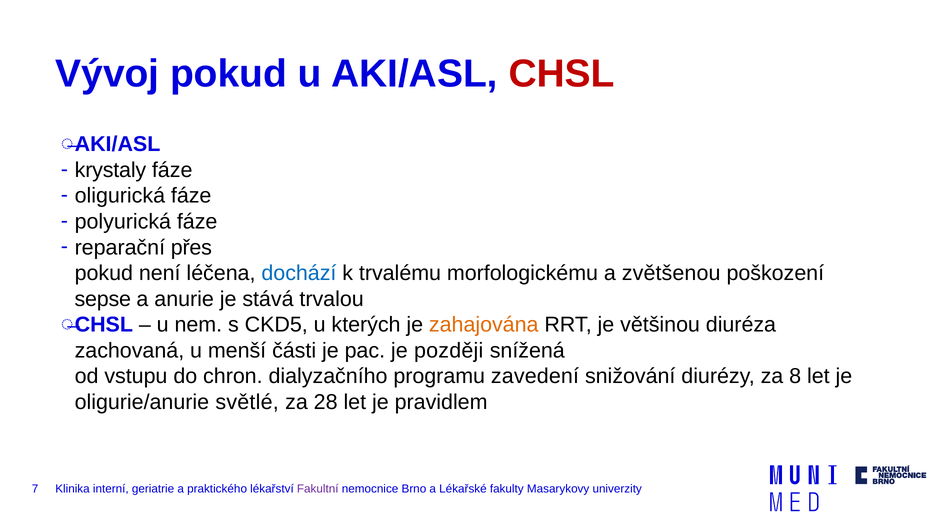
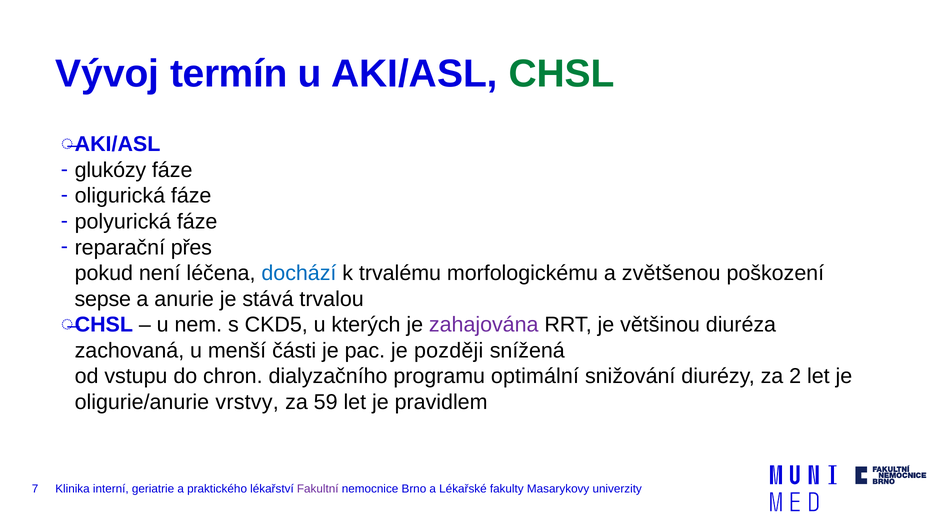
Vývoj pokud: pokud -> termín
CHSL colour: red -> green
krystaly: krystaly -> glukózy
zahajována colour: orange -> purple
zavedení: zavedení -> optimální
8: 8 -> 2
světlé: světlé -> vrstvy
28: 28 -> 59
